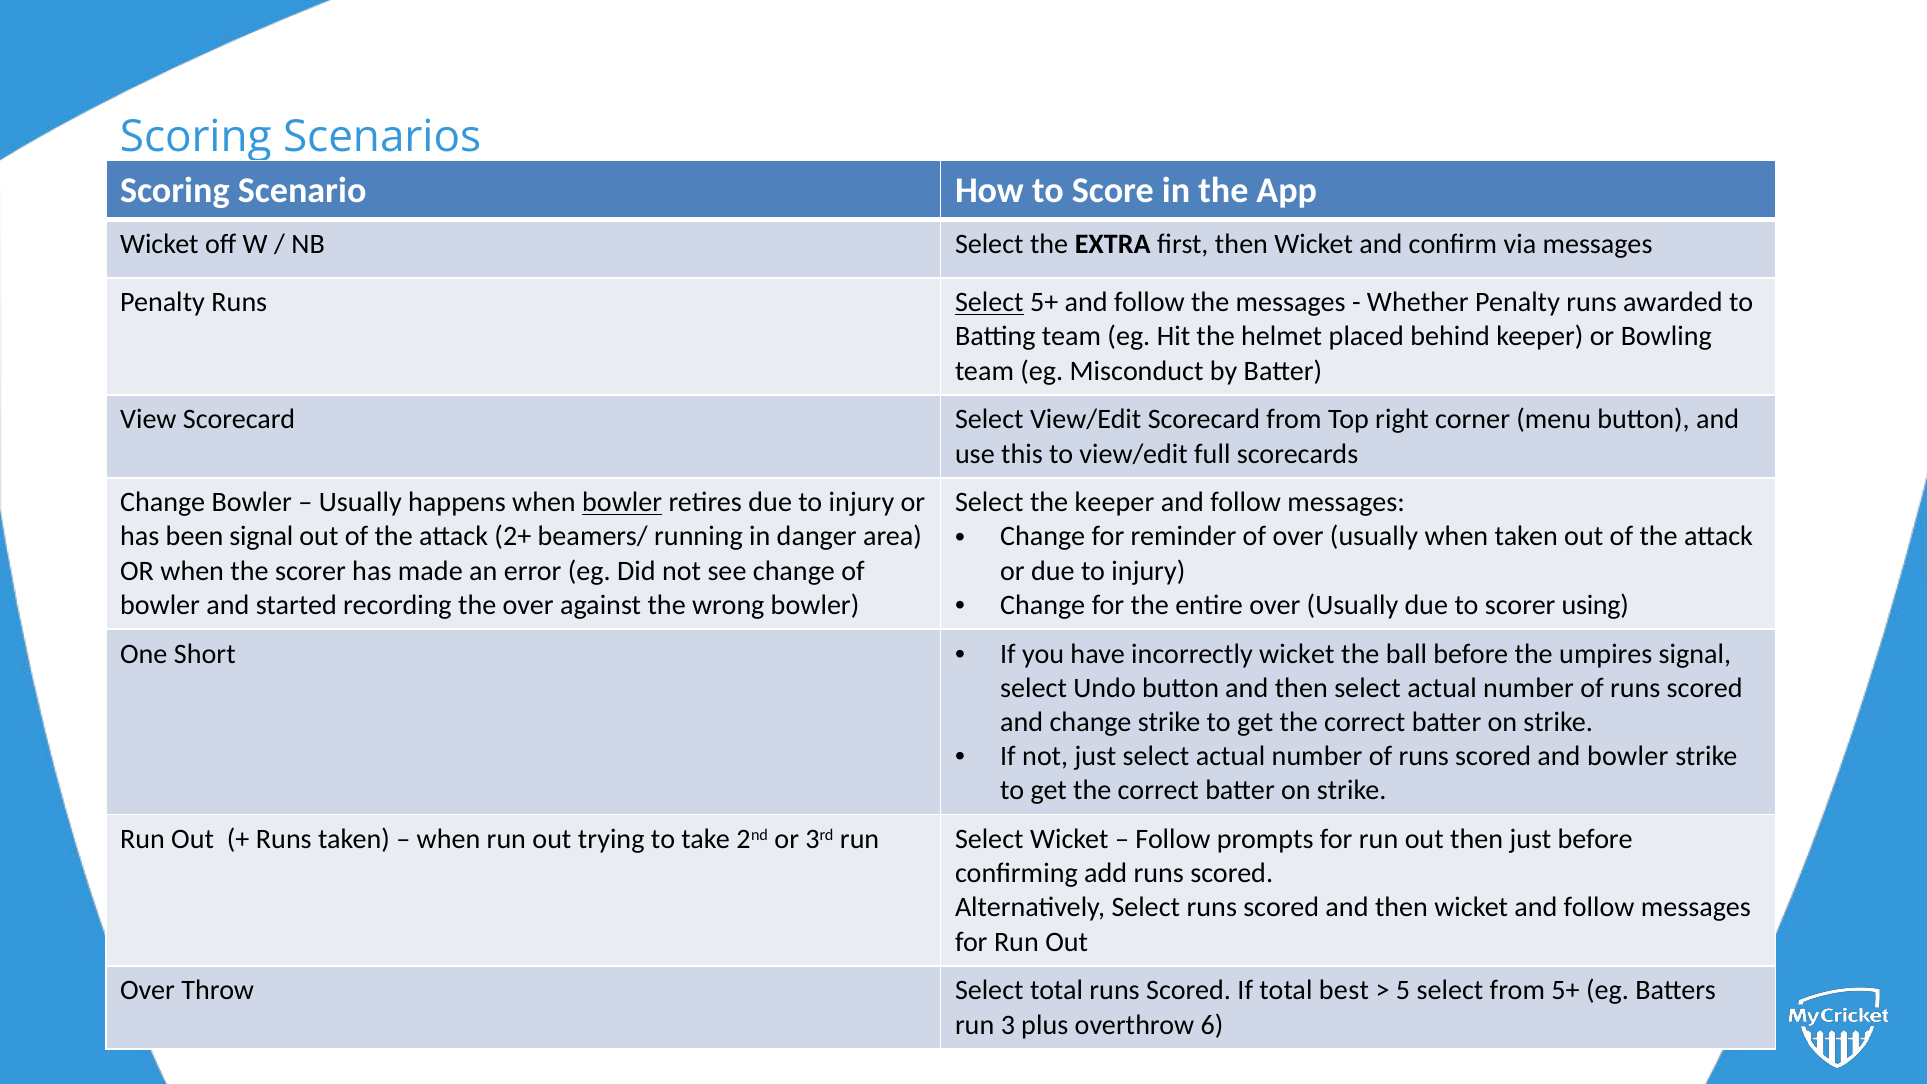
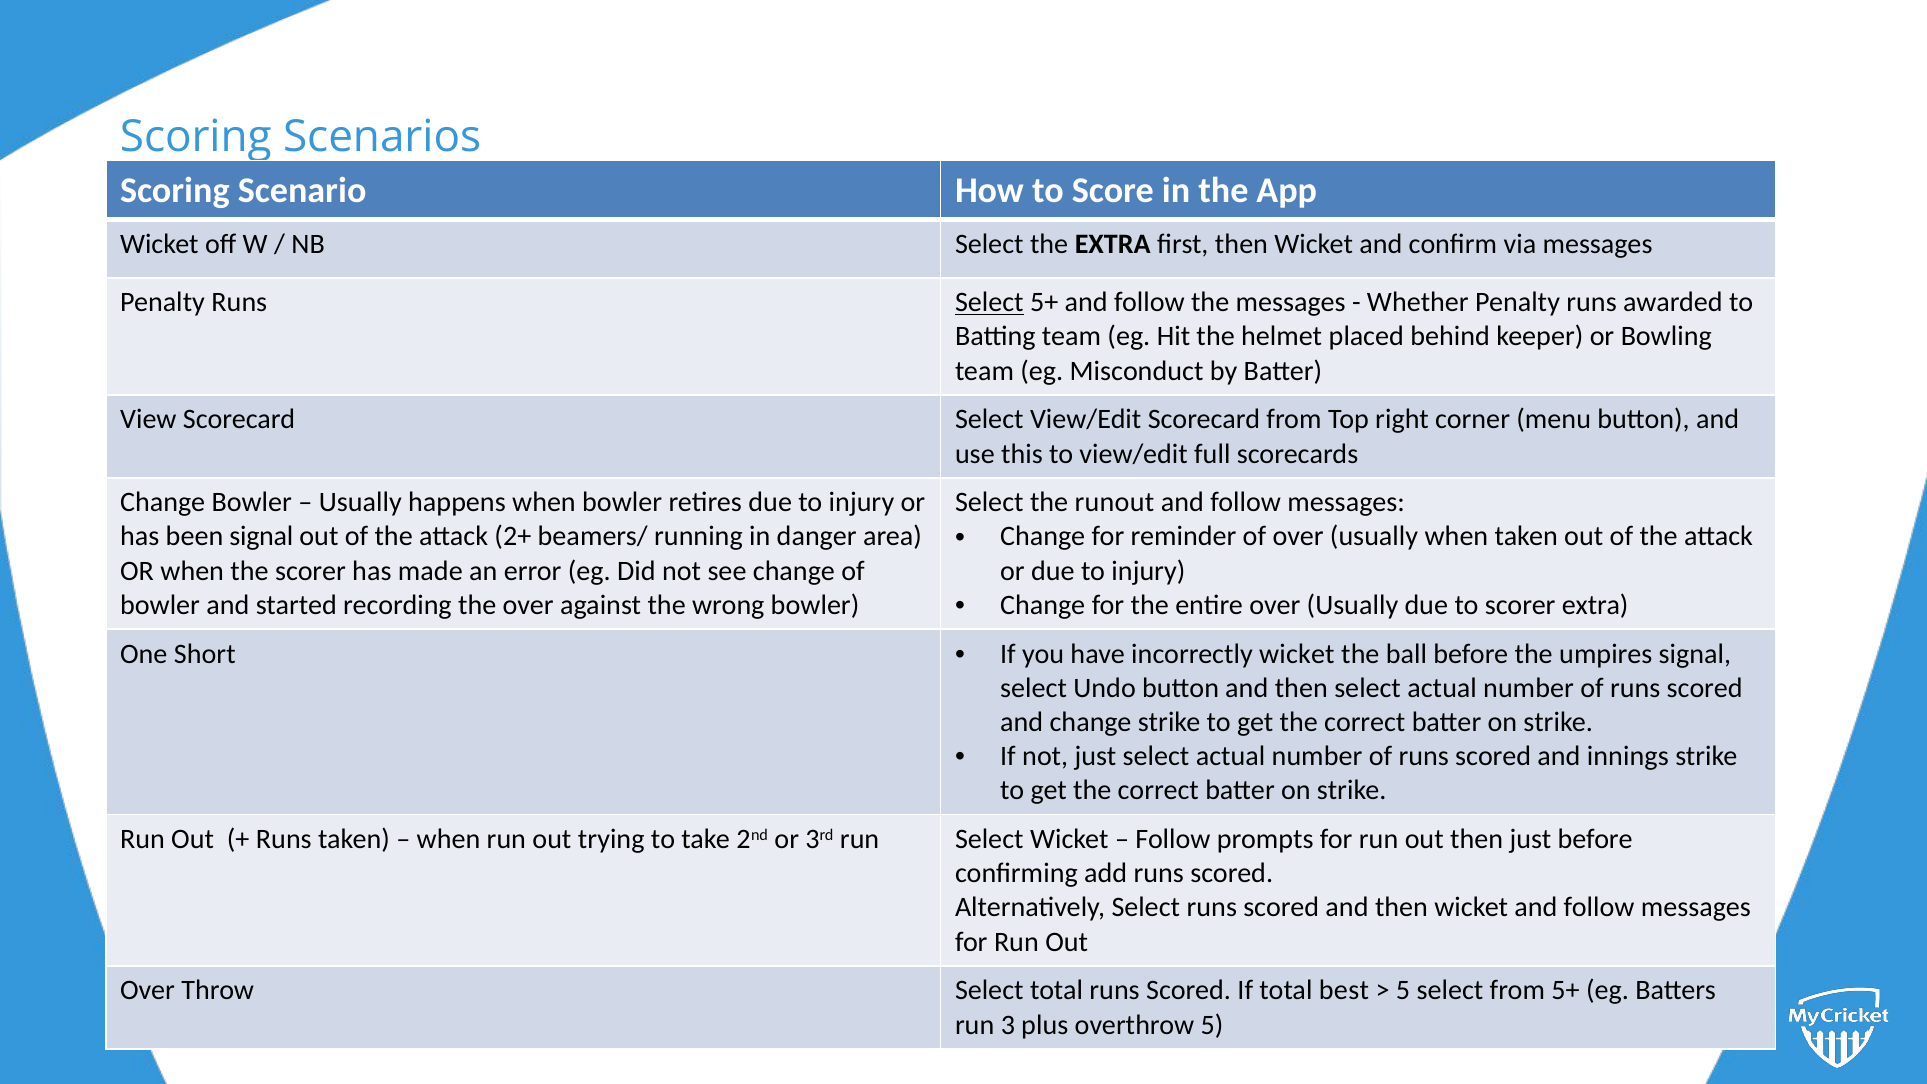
bowler at (622, 502) underline: present -> none
the keeper: keeper -> runout
scorer using: using -> extra
and bowler: bowler -> innings
overthrow 6: 6 -> 5
